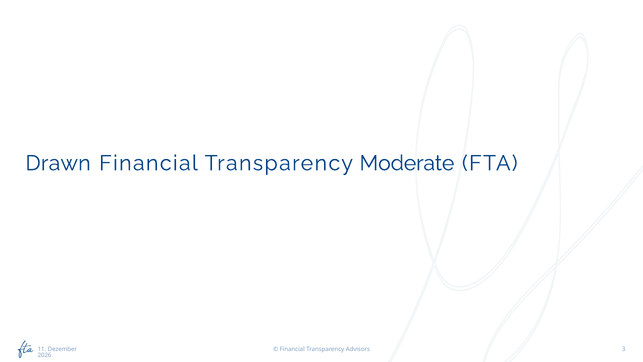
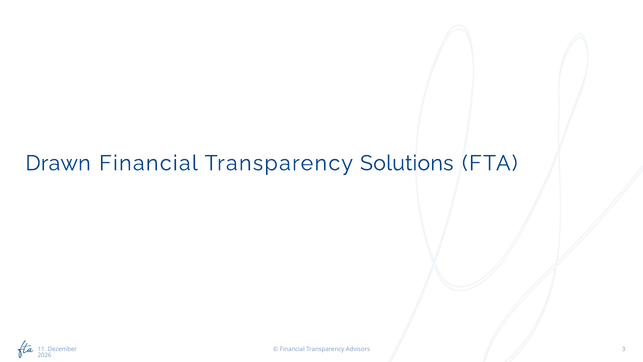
Moderate: Moderate -> Solutions
